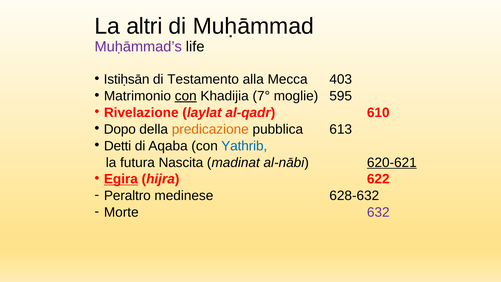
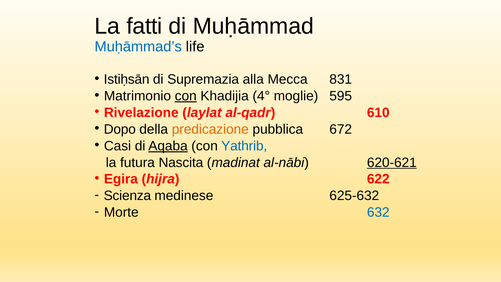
altri: altri -> fatti
Muḥāmmad’s colour: purple -> blue
Testamento: Testamento -> Supremazia
403: 403 -> 831
7°: 7° -> 4°
613: 613 -> 672
Detti: Detti -> Casi
Aqaba underline: none -> present
Egira underline: present -> none
Peraltro: Peraltro -> Scienza
628-632: 628-632 -> 625-632
632 colour: purple -> blue
